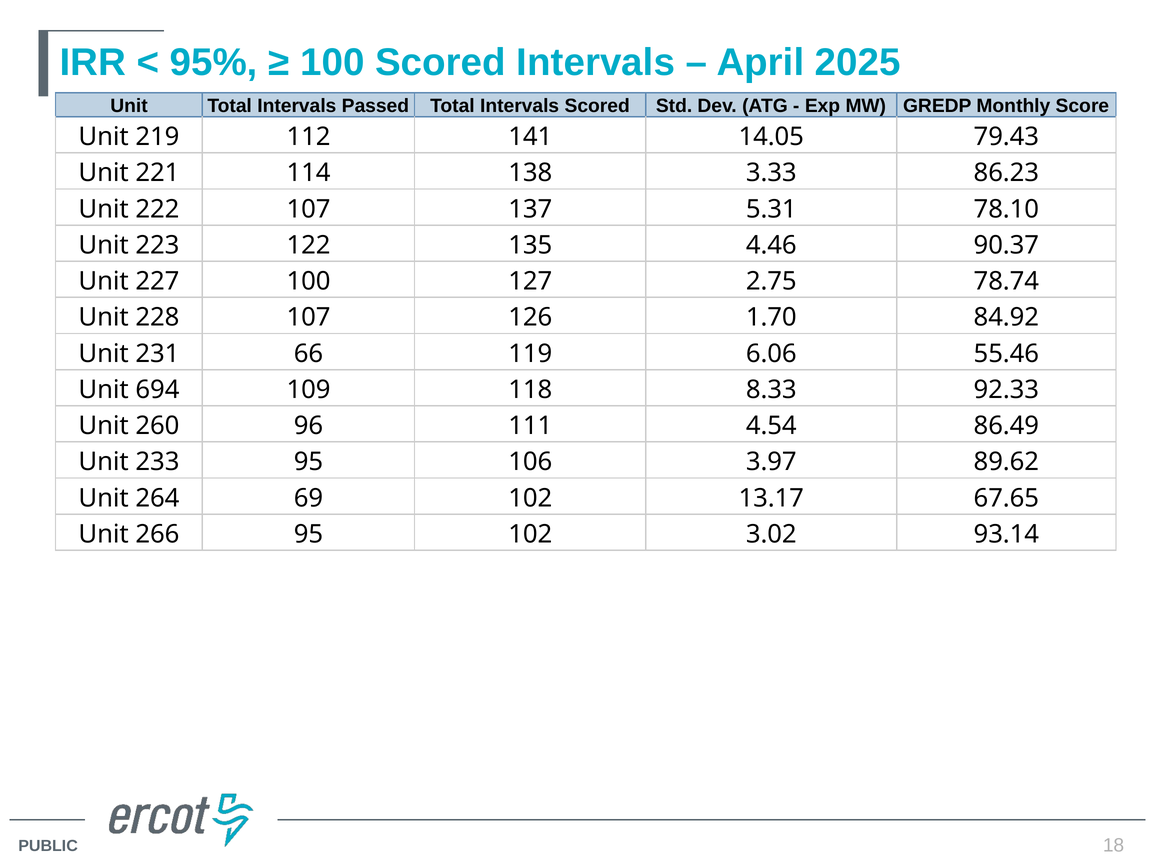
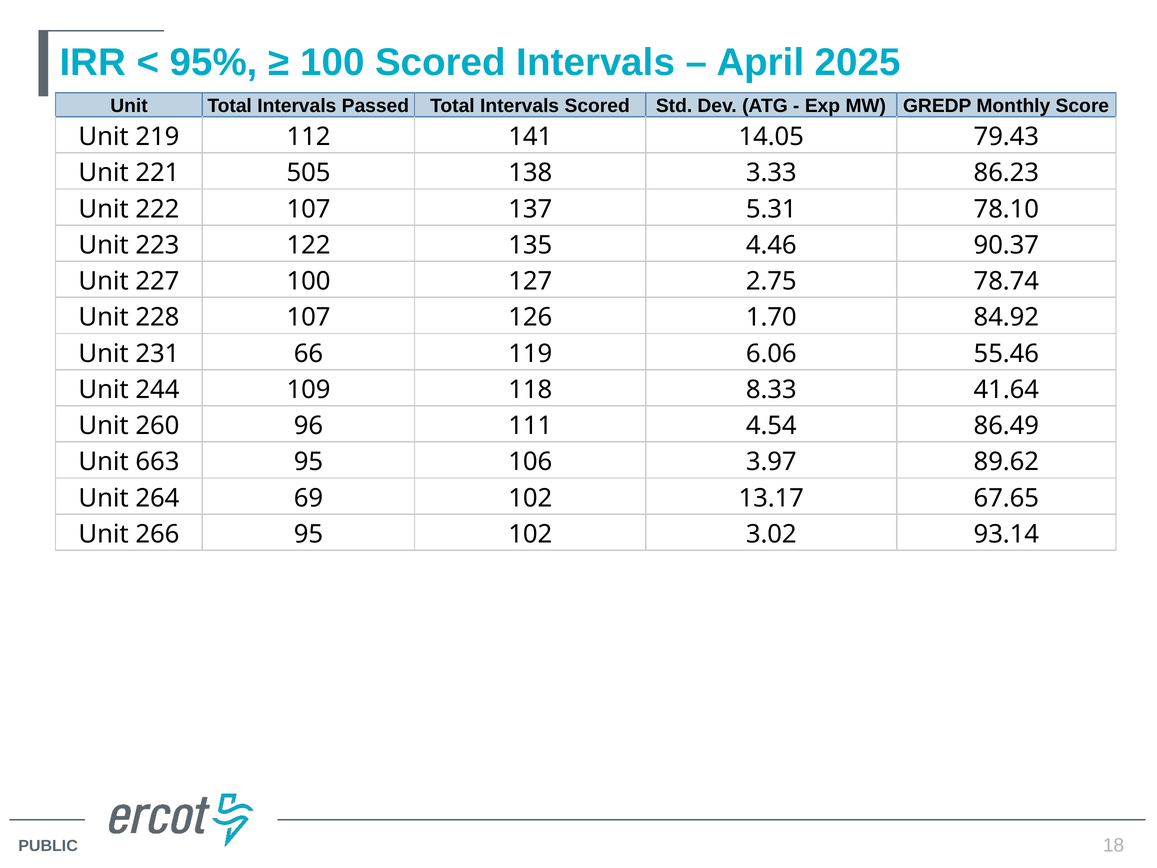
114: 114 -> 505
694: 694 -> 244
92.33: 92.33 -> 41.64
233: 233 -> 663
